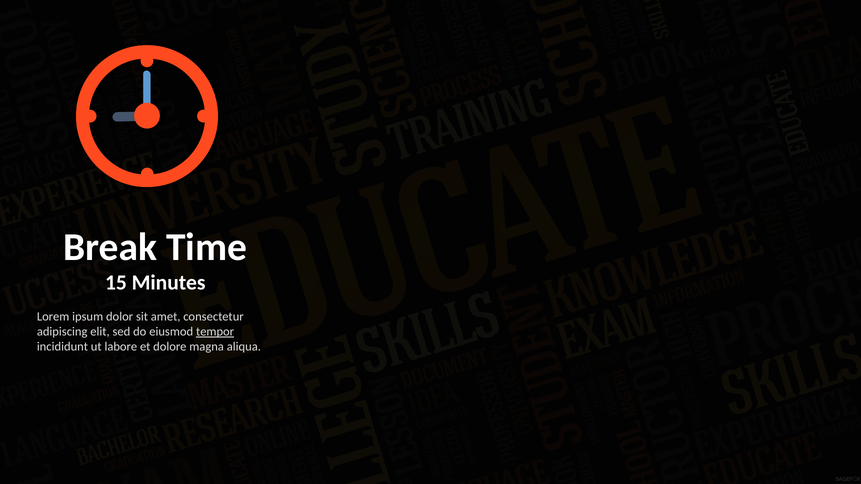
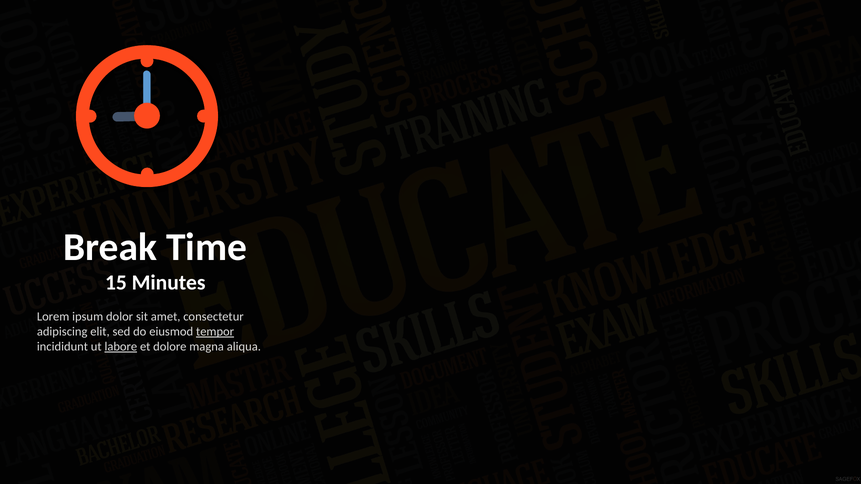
labore underline: none -> present
